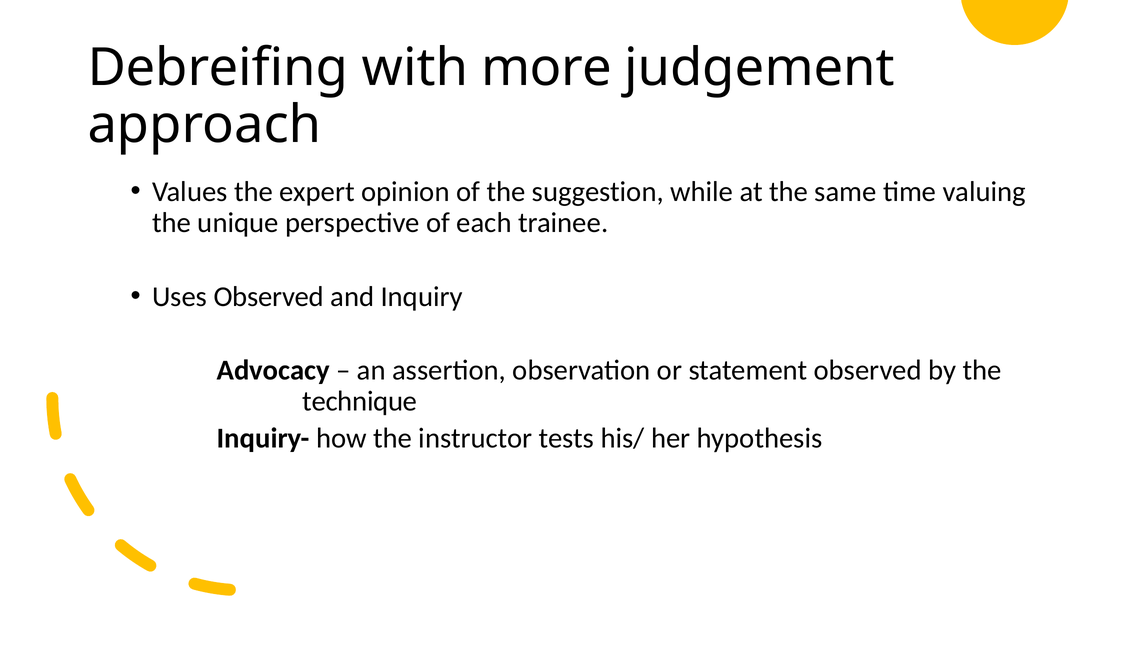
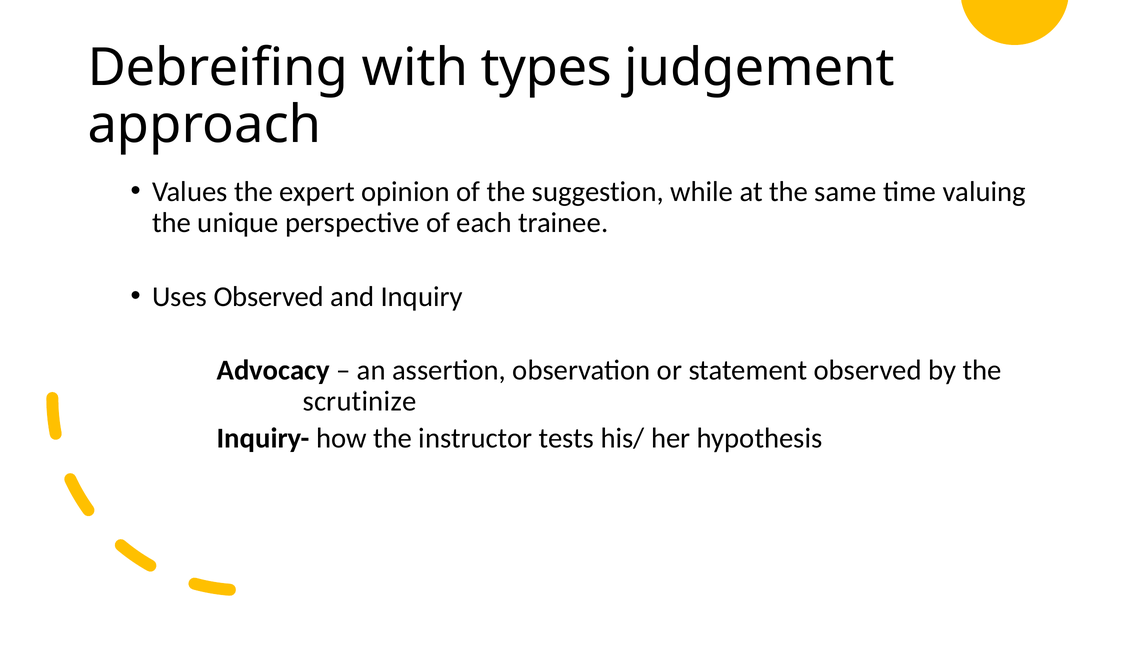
more: more -> types
technique: technique -> scrutinize
